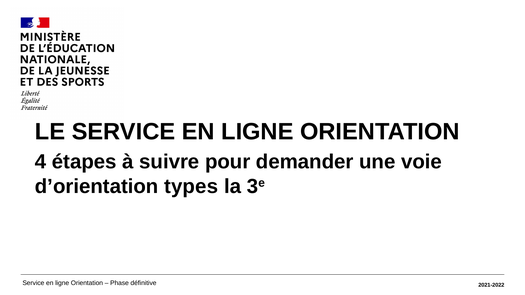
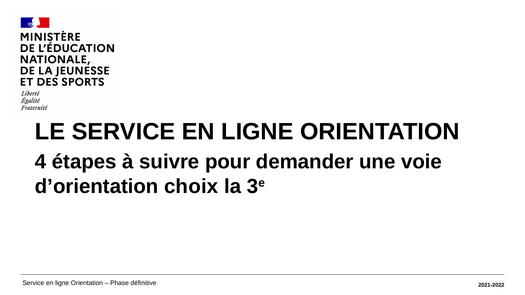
types: types -> choix
